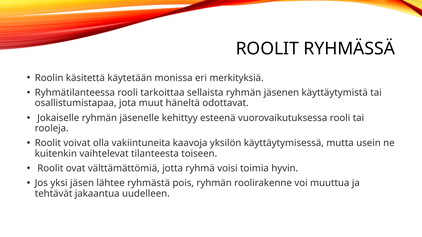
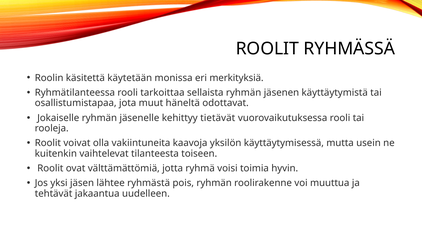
esteenä: esteenä -> tietävät
